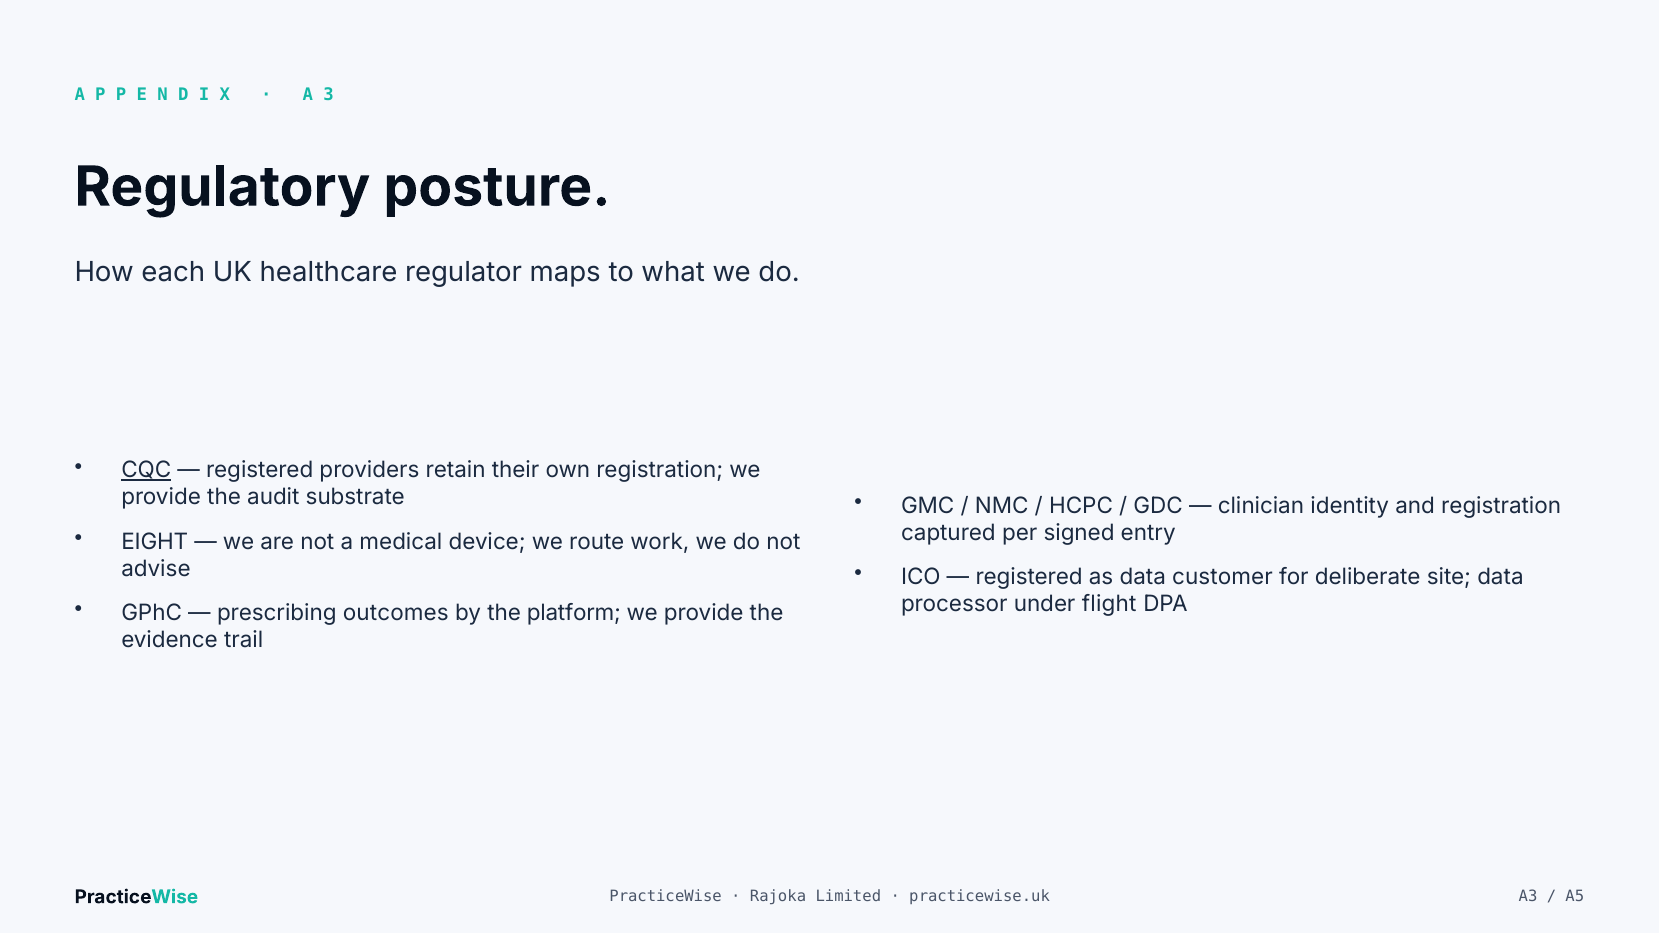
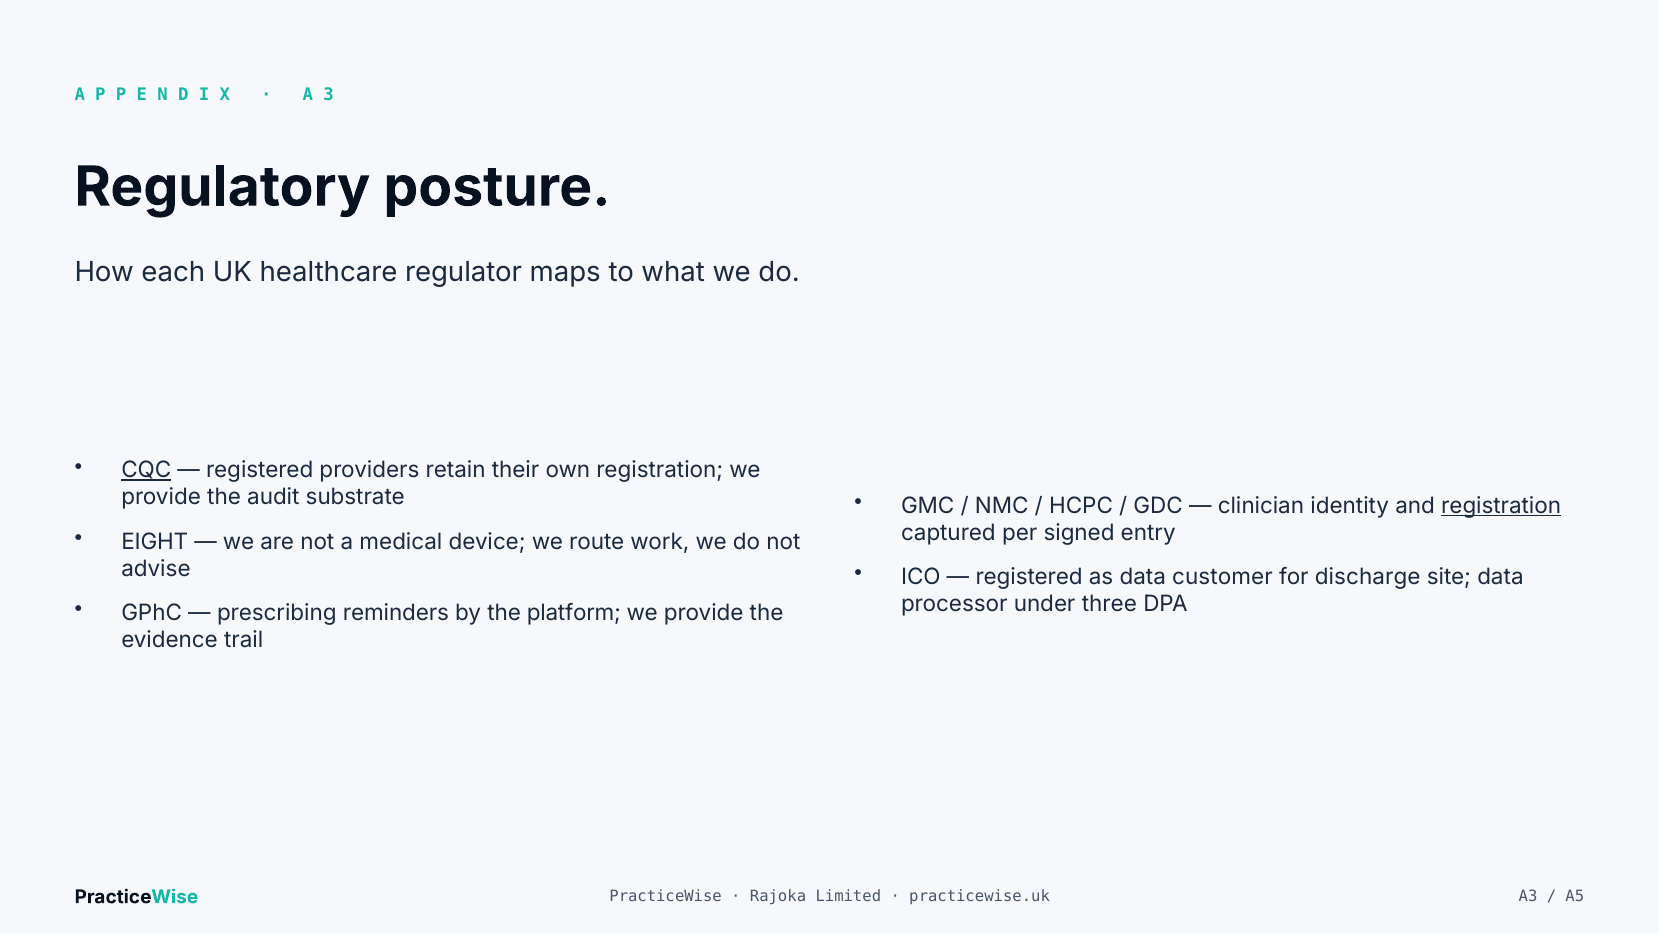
registration at (1501, 506) underline: none -> present
deliberate: deliberate -> discharge
flight: flight -> three
outcomes: outcomes -> reminders
